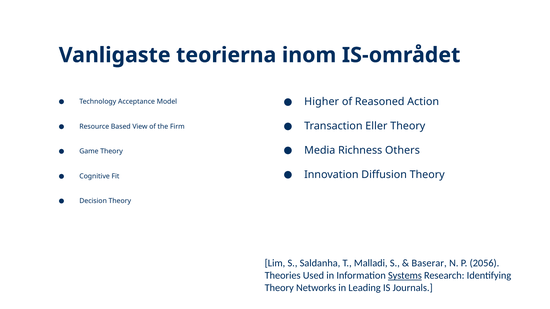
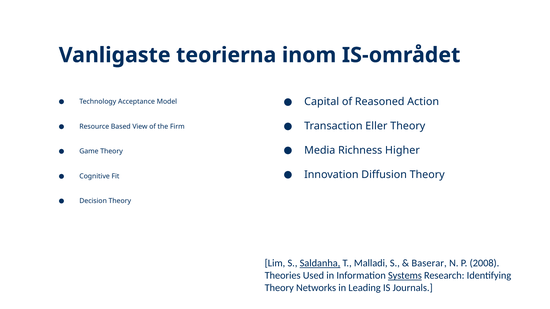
Higher: Higher -> Capital
Others: Others -> Higher
Saldanha underline: none -> present
2056: 2056 -> 2008
